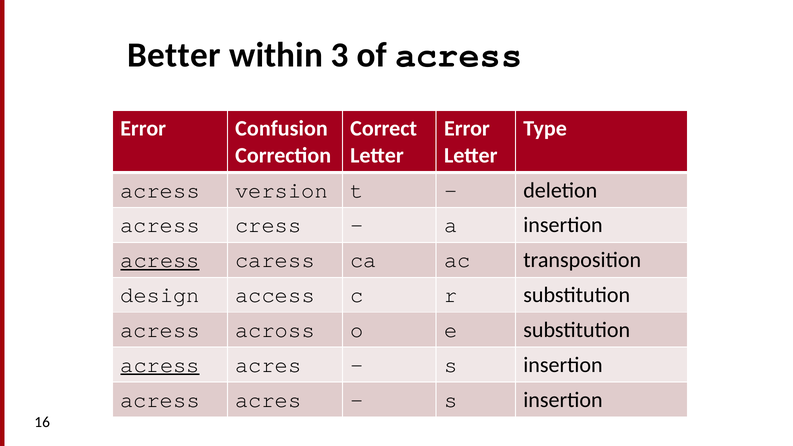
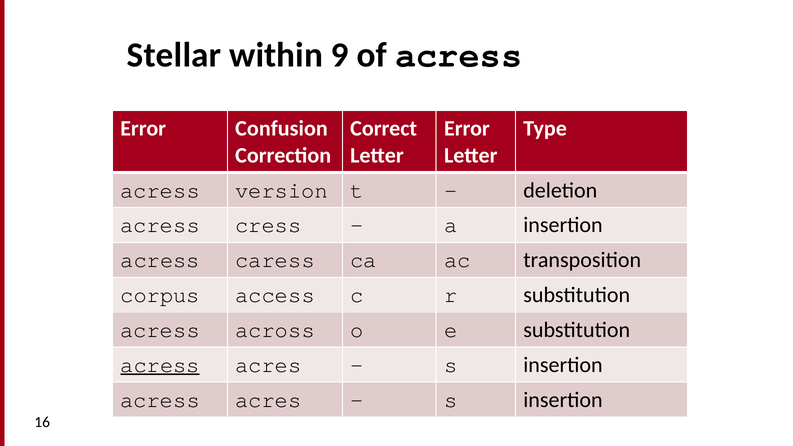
Better: Better -> Stellar
3: 3 -> 9
acress at (160, 260) underline: present -> none
design: design -> corpus
